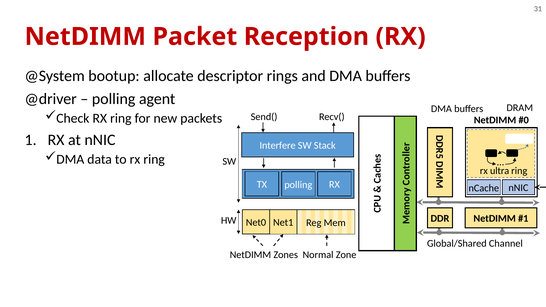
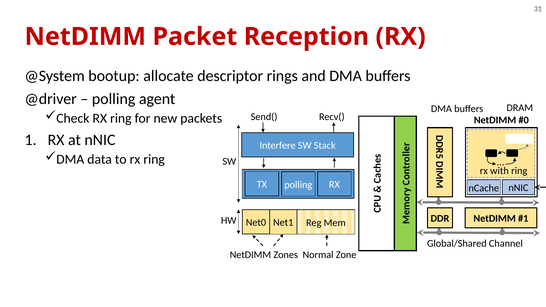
ultra: ultra -> with
